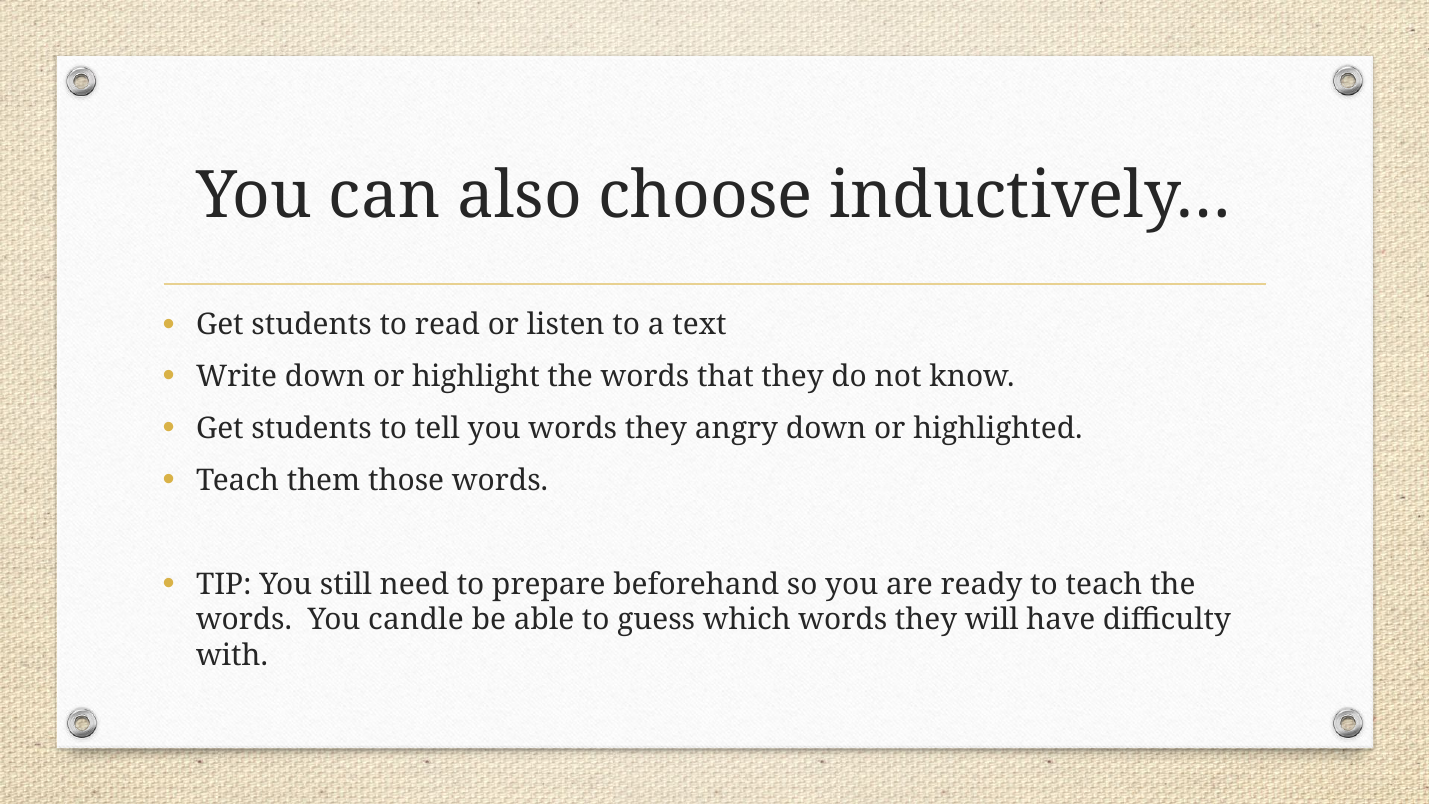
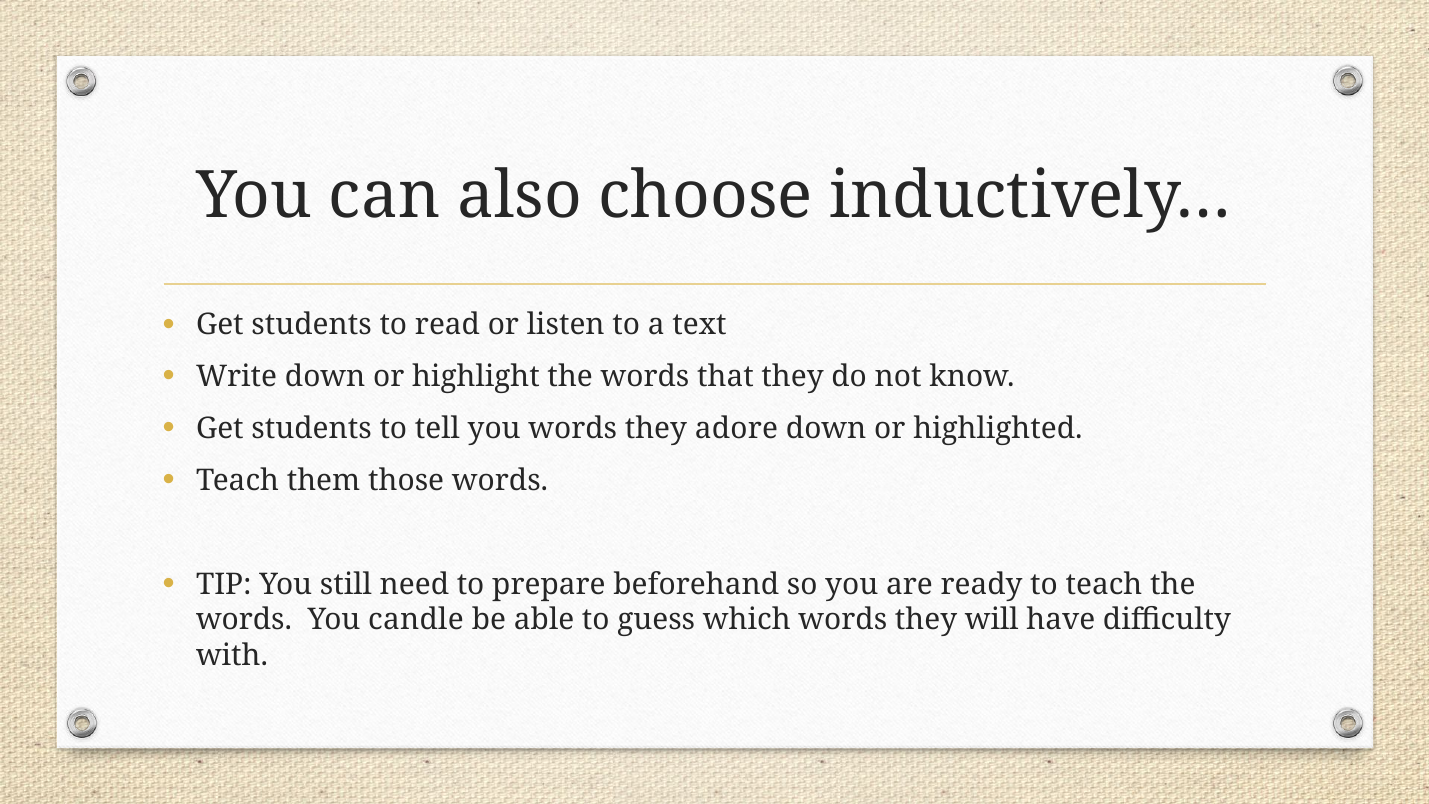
angry: angry -> adore
